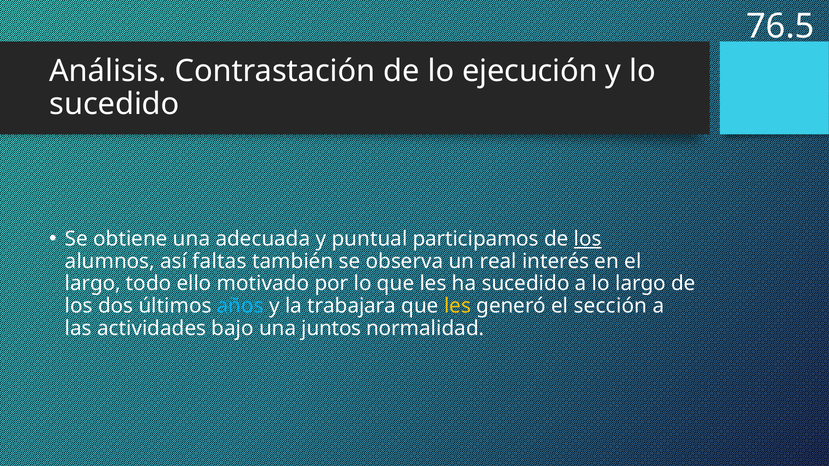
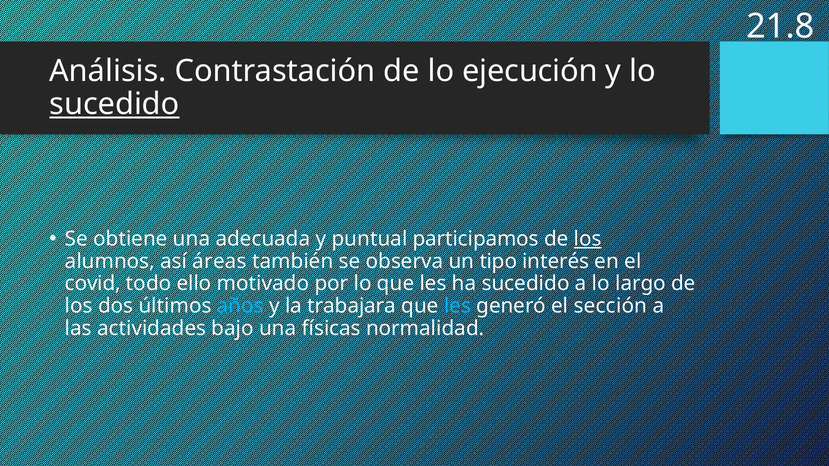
76.5: 76.5 -> 21.8
sucedido at (114, 104) underline: none -> present
faltas: faltas -> áreas
real: real -> tipo
largo at (93, 284): largo -> covid
les at (457, 306) colour: yellow -> light blue
juntos: juntos -> físicas
